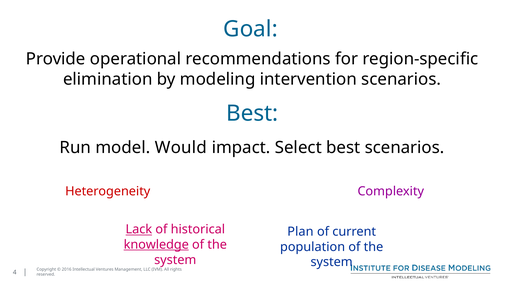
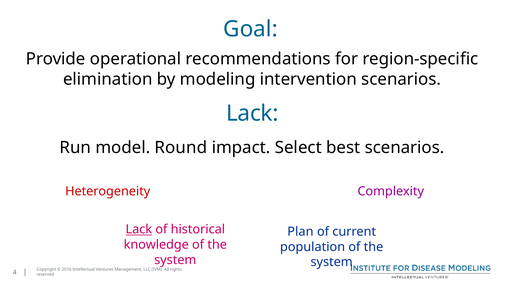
Best at (252, 113): Best -> Lack
Would: Would -> Round
knowledge underline: present -> none
